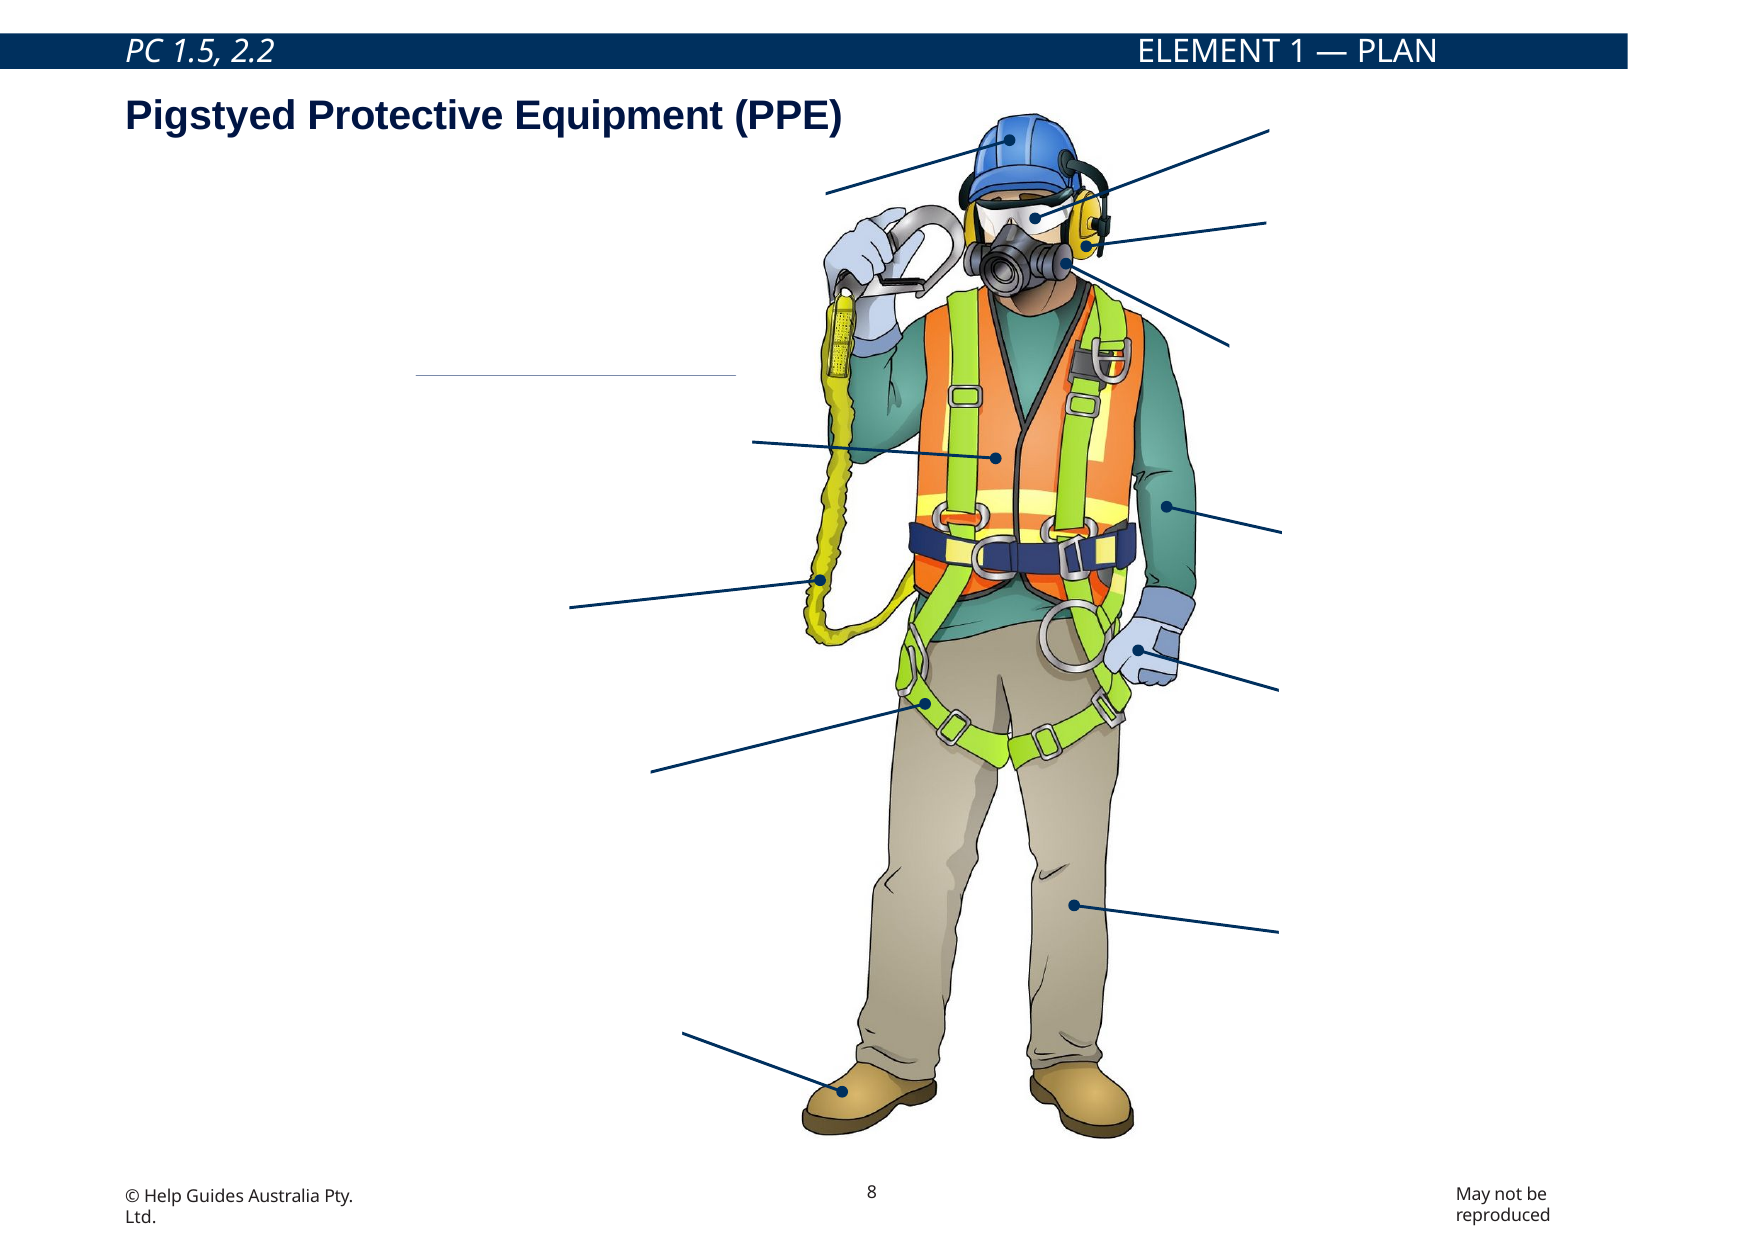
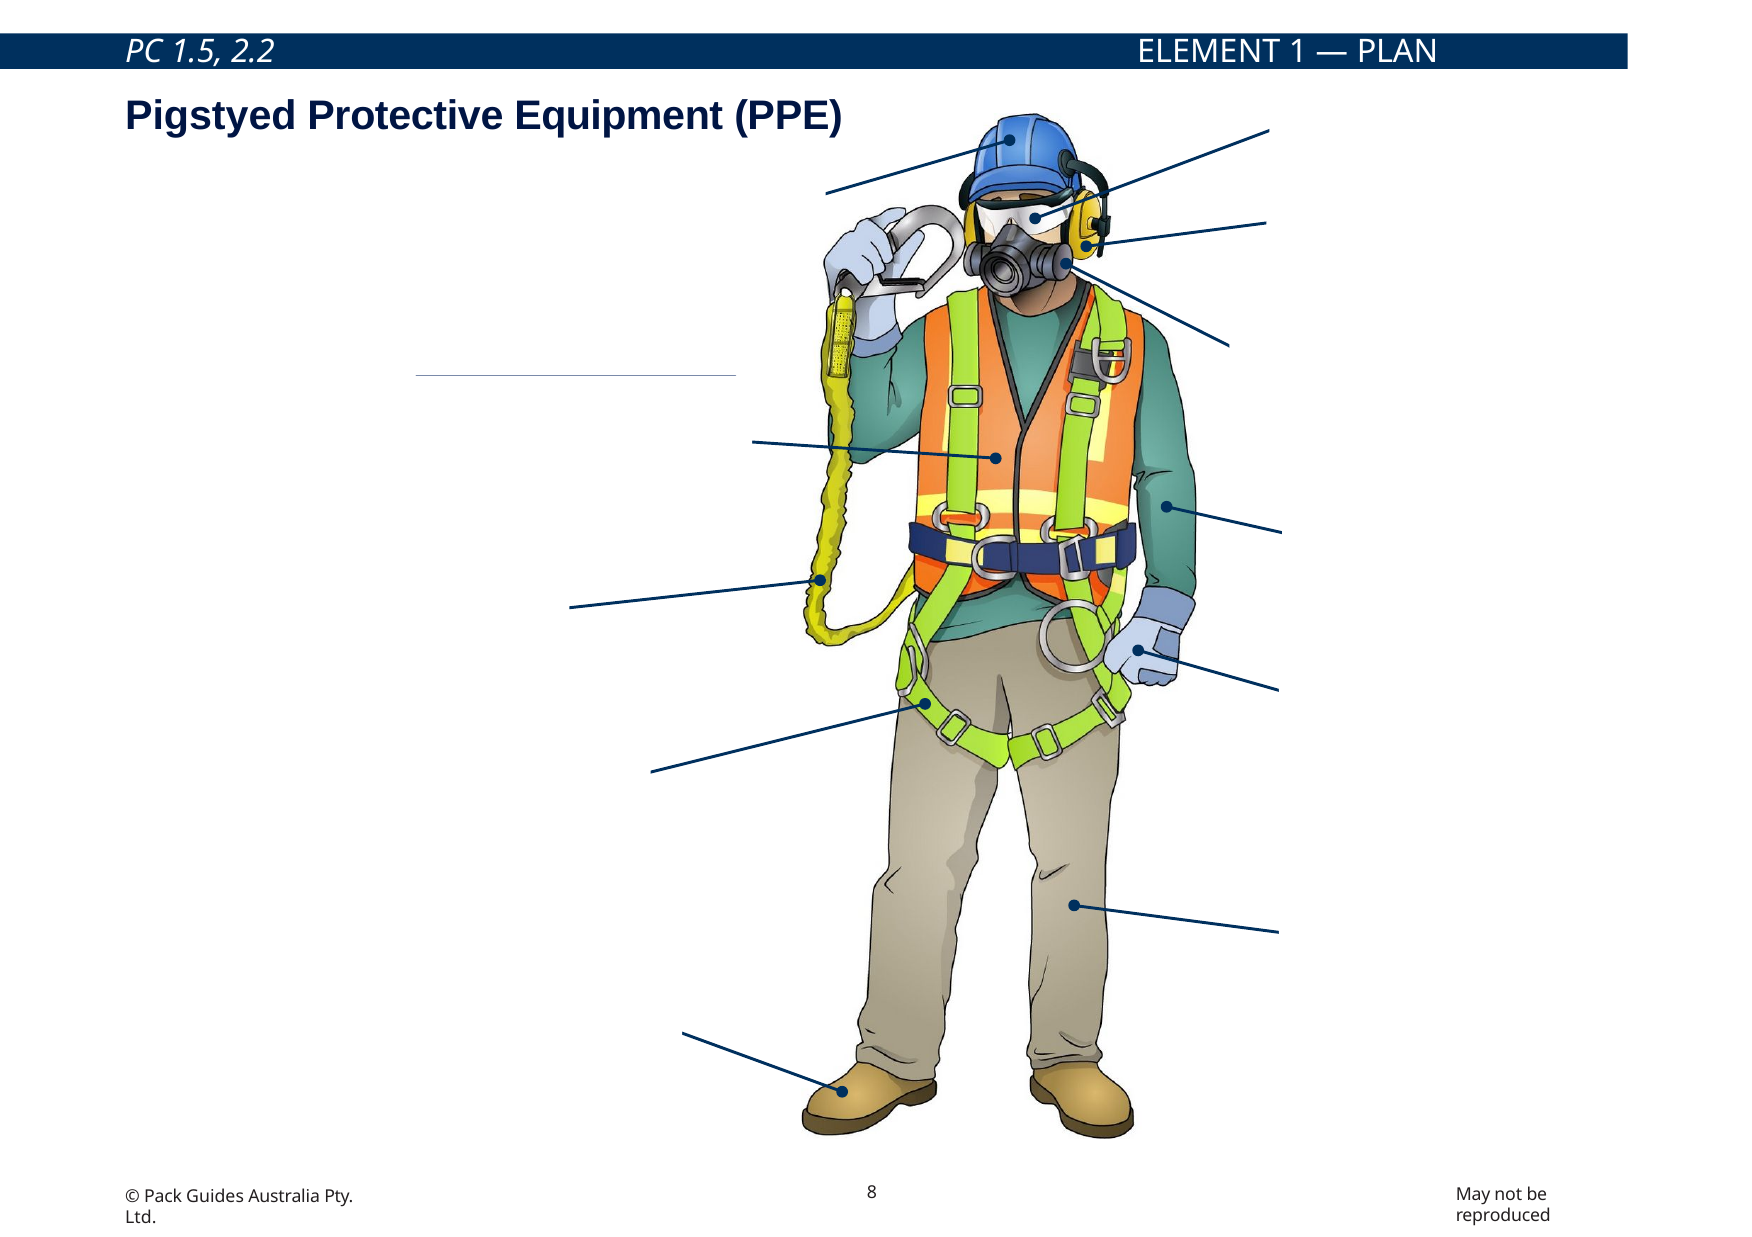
Help at (163, 1196): Help -> Pack
